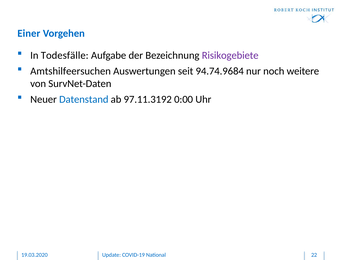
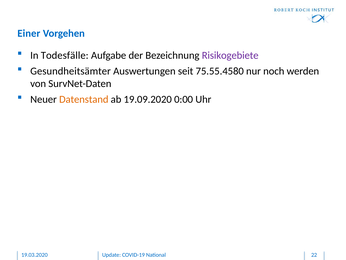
Amtshilfeersuchen: Amtshilfeersuchen -> Gesundheitsämter
94.74.9684: 94.74.9684 -> 75.55.4580
weitere: weitere -> werden
Datenstand colour: blue -> orange
97.11.3192: 97.11.3192 -> 19.09.2020
